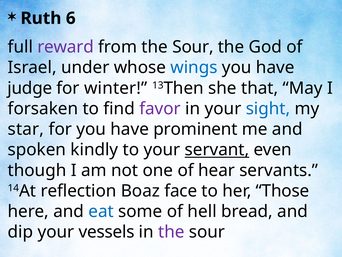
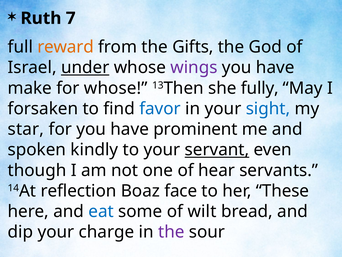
6: 6 -> 7
reward colour: purple -> orange
from the Sour: Sour -> Gifts
under underline: none -> present
wings colour: blue -> purple
judge: judge -> make
for winter: winter -> whose
that: that -> fully
favor colour: purple -> blue
Those: Those -> These
hell: hell -> wilt
vessels: vessels -> charge
